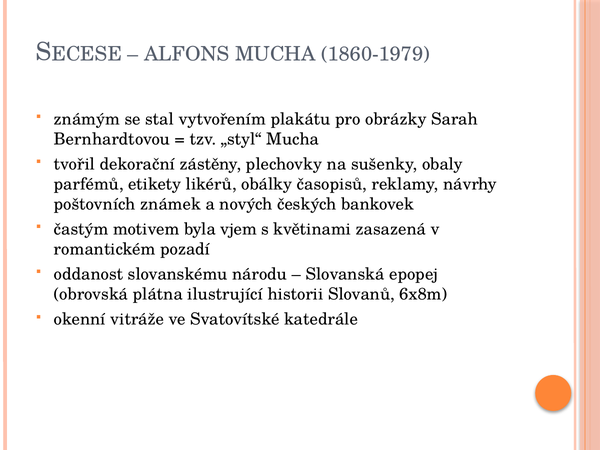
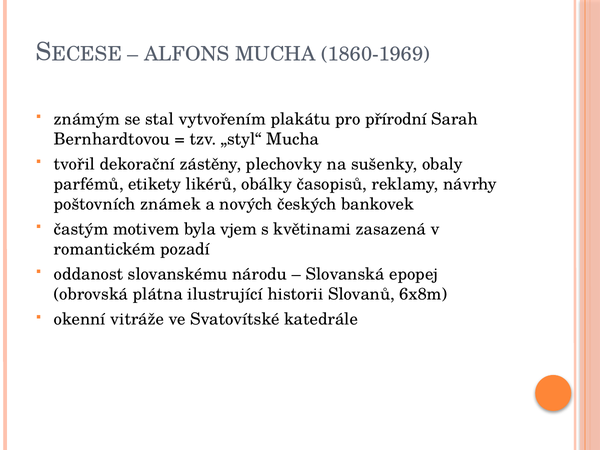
1860-1979: 1860-1979 -> 1860-1969
obrázky: obrázky -> přírodní
